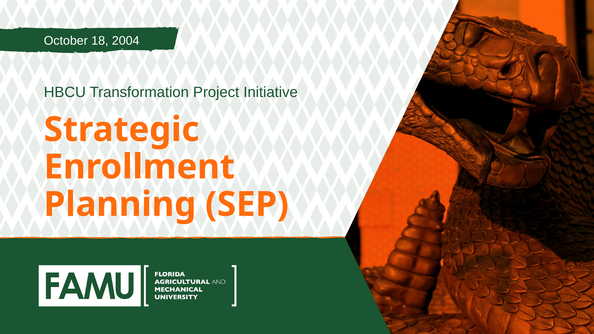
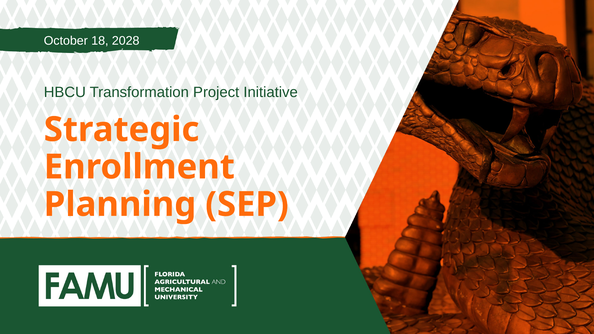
2004: 2004 -> 2028
